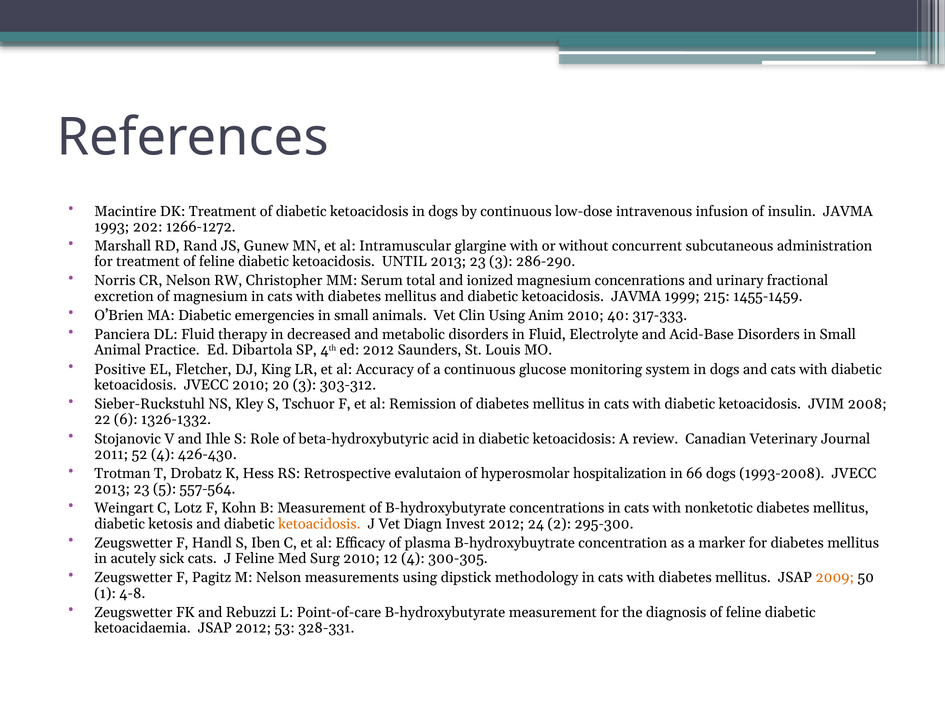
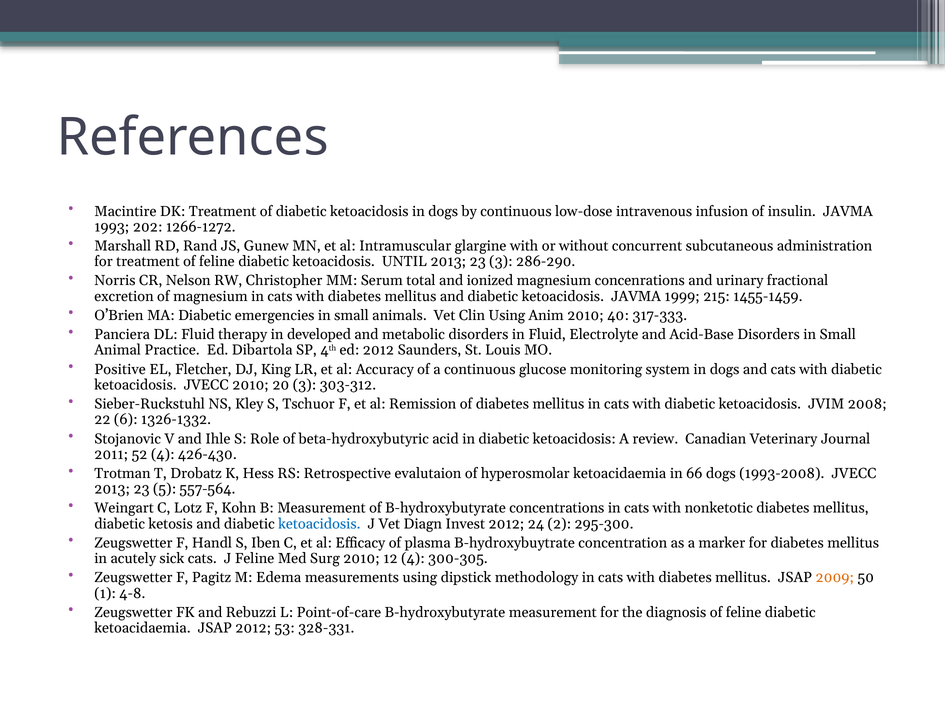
decreased: decreased -> developed
hyperosmolar hospitalization: hospitalization -> ketoacidaemia
ketoacidosis at (319, 524) colour: orange -> blue
M Nelson: Nelson -> Edema
